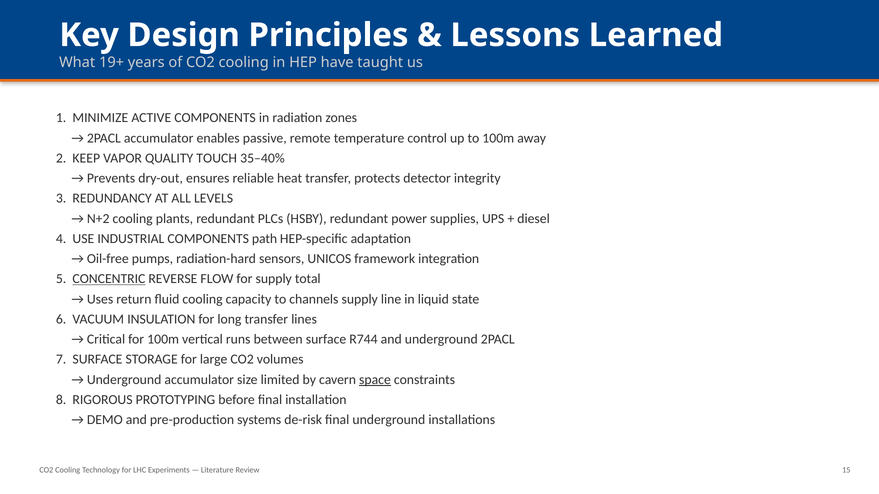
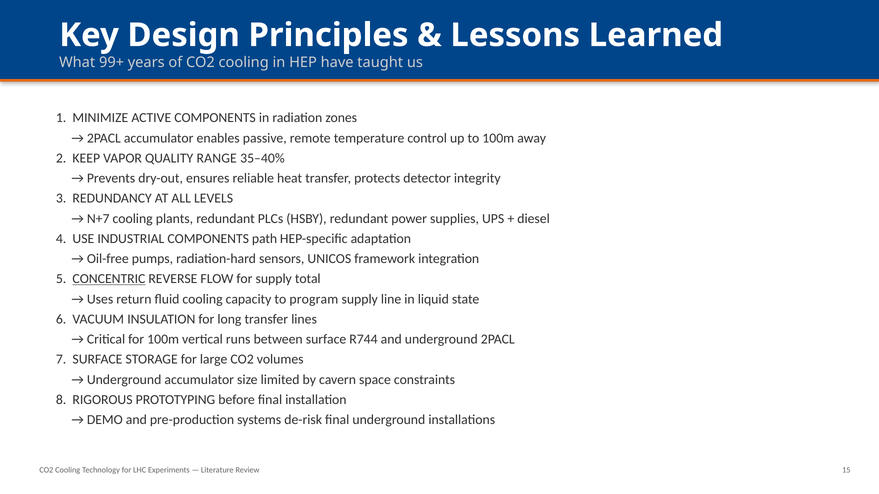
19+: 19+ -> 99+
TOUCH: TOUCH -> RANGE
N+2: N+2 -> N+7
channels: channels -> program
space underline: present -> none
